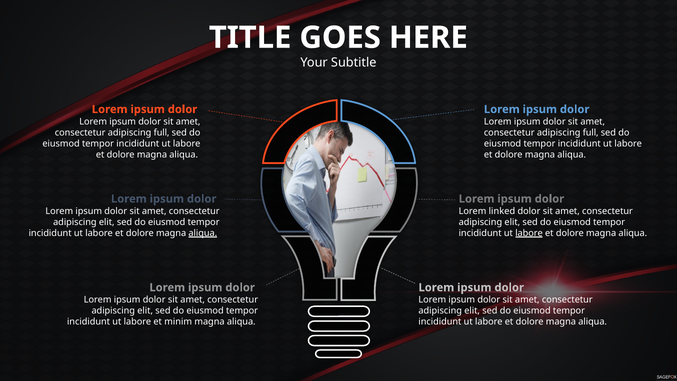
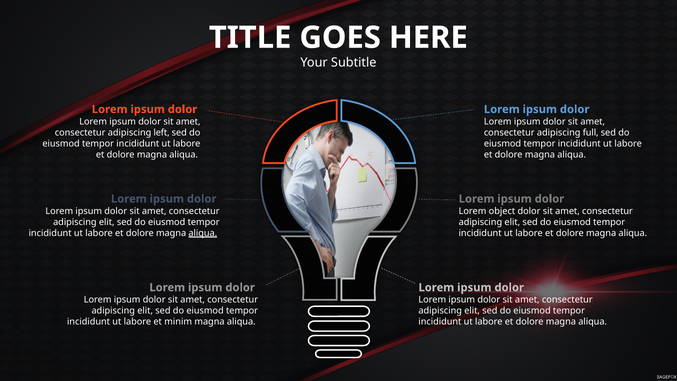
full at (162, 132): full -> left
linked: linked -> object
labore at (529, 233) underline: present -> none
